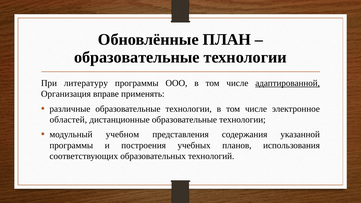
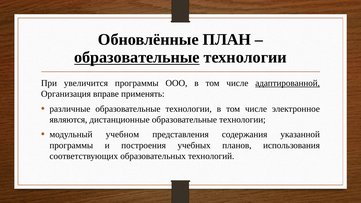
образовательные at (137, 57) underline: none -> present
литературу: литературу -> увеличится
областей: областей -> являются
